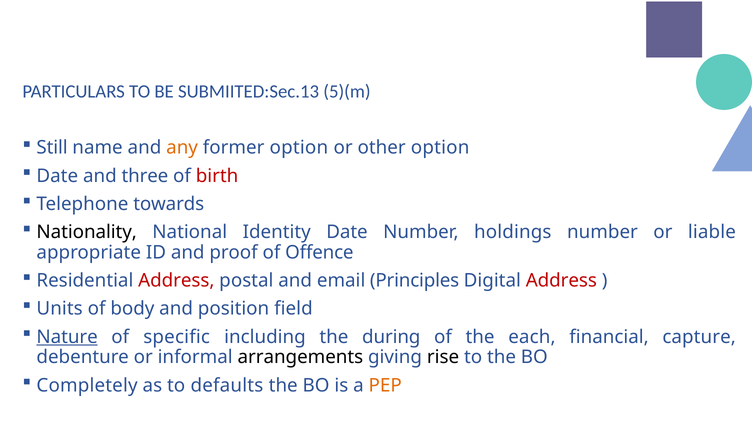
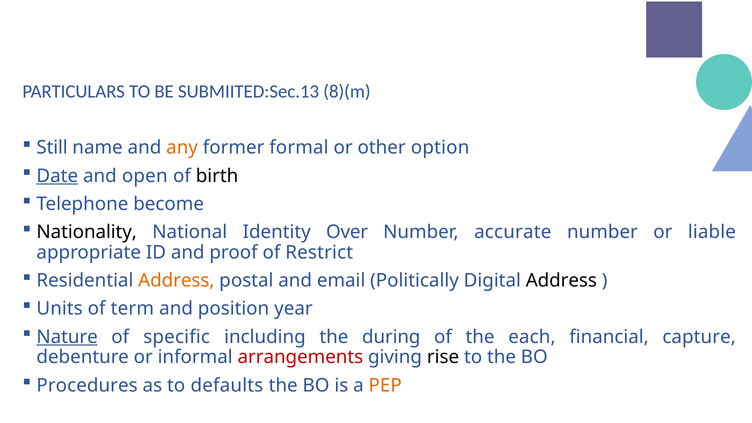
5)(m: 5)(m -> 8)(m
former option: option -> formal
Date at (57, 176) underline: none -> present
three: three -> open
birth colour: red -> black
towards: towards -> become
Identity Date: Date -> Over
holdings: holdings -> accurate
Offence: Offence -> Restrict
Address at (176, 281) colour: red -> orange
Principles: Principles -> Politically
Address at (561, 281) colour: red -> black
body: body -> term
field: field -> year
arrangements colour: black -> red
Completely: Completely -> Procedures
